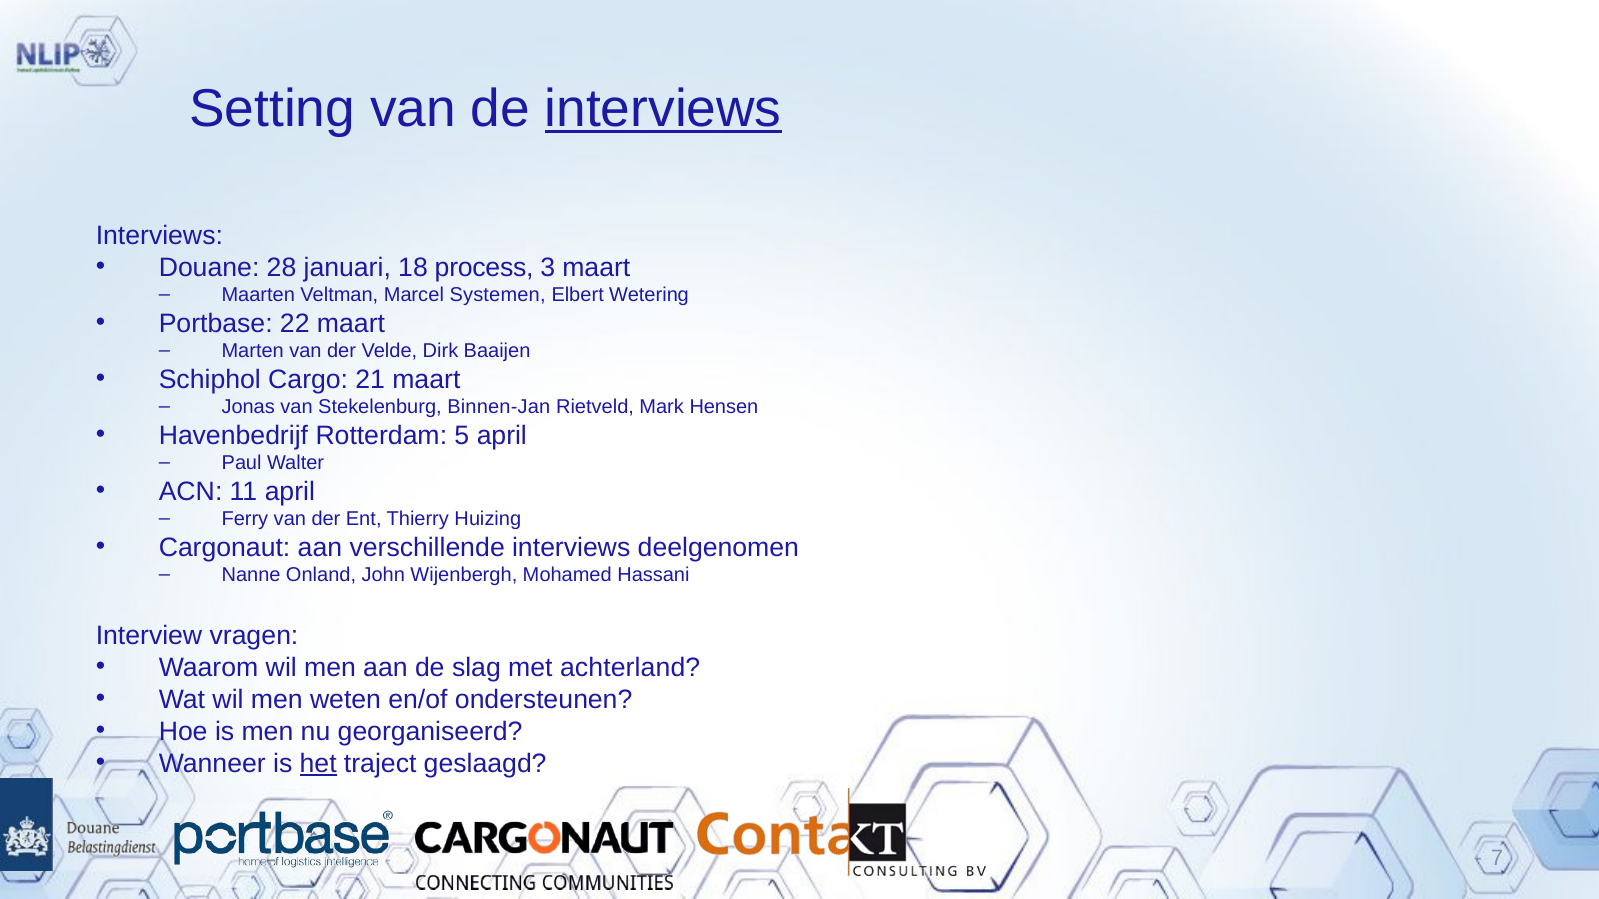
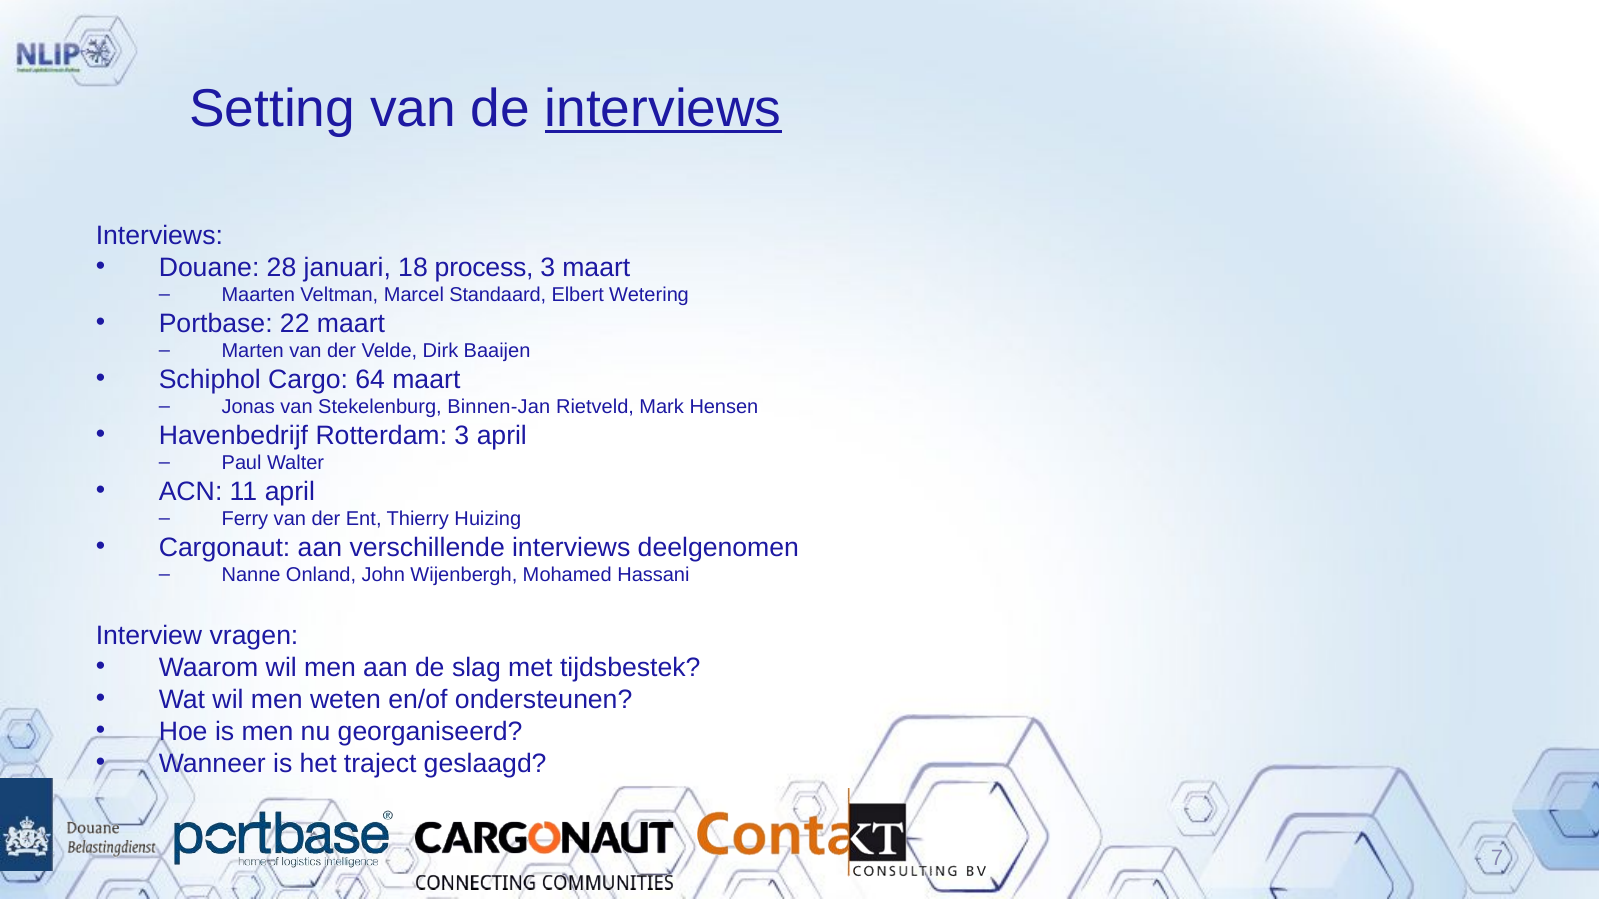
Systemen: Systemen -> Standaard
21: 21 -> 64
Rotterdam 5: 5 -> 3
achterland: achterland -> tijdsbestek
het underline: present -> none
